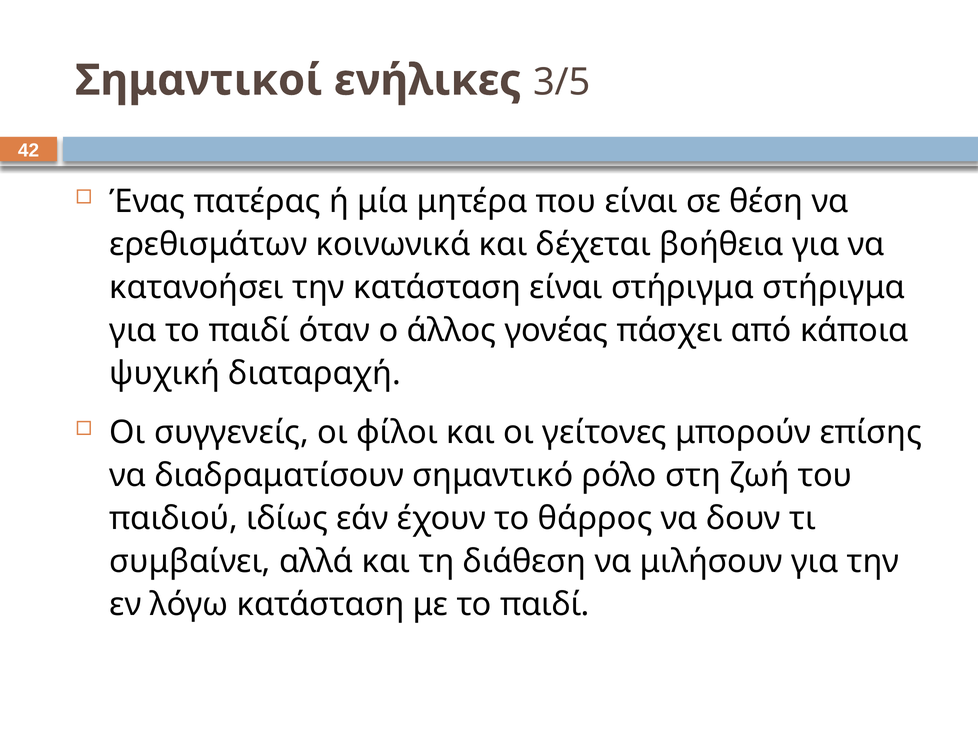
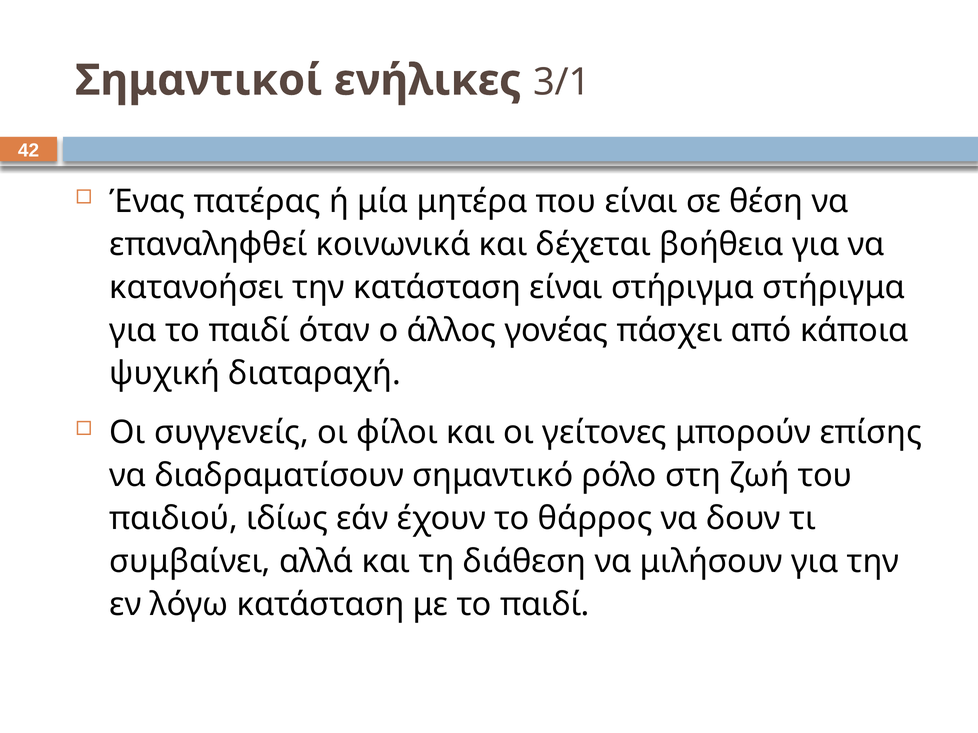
3/5: 3/5 -> 3/1
ερεθισμάτων: ερεθισμάτων -> επαναληφθεί
